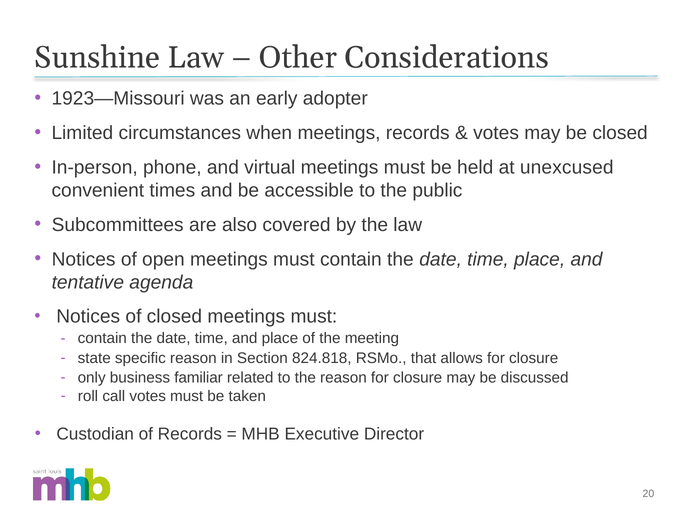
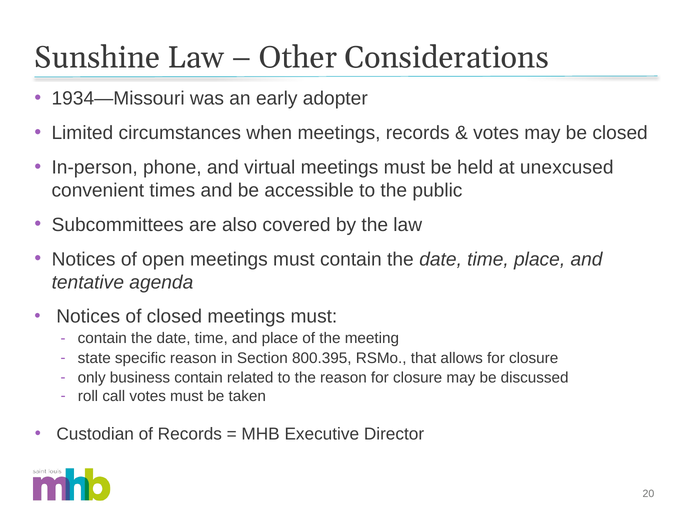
1923—Missouri: 1923—Missouri -> 1934—Missouri
824.818: 824.818 -> 800.395
business familiar: familiar -> contain
